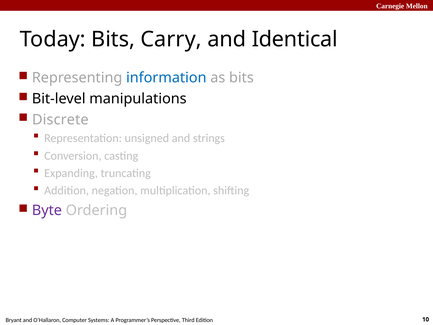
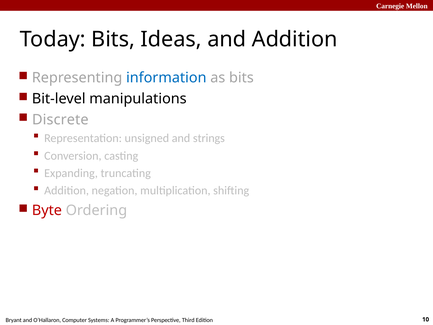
Carry: Carry -> Ideas
and Identical: Identical -> Addition
Byte colour: purple -> red
